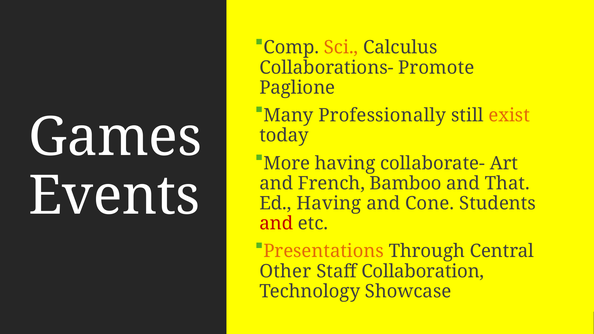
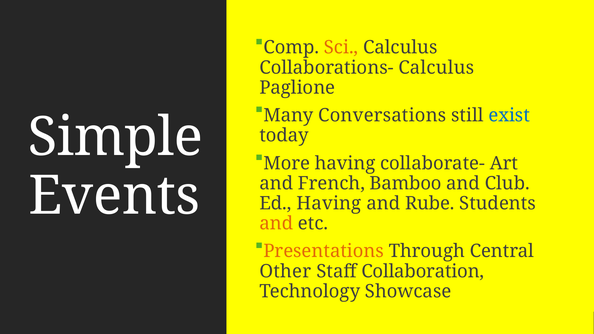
Collaborations- Promote: Promote -> Calculus
Professionally: Professionally -> Conversations
exist colour: orange -> blue
Games: Games -> Simple
That: That -> Club
Cone: Cone -> Rube
and at (276, 223) colour: red -> orange
